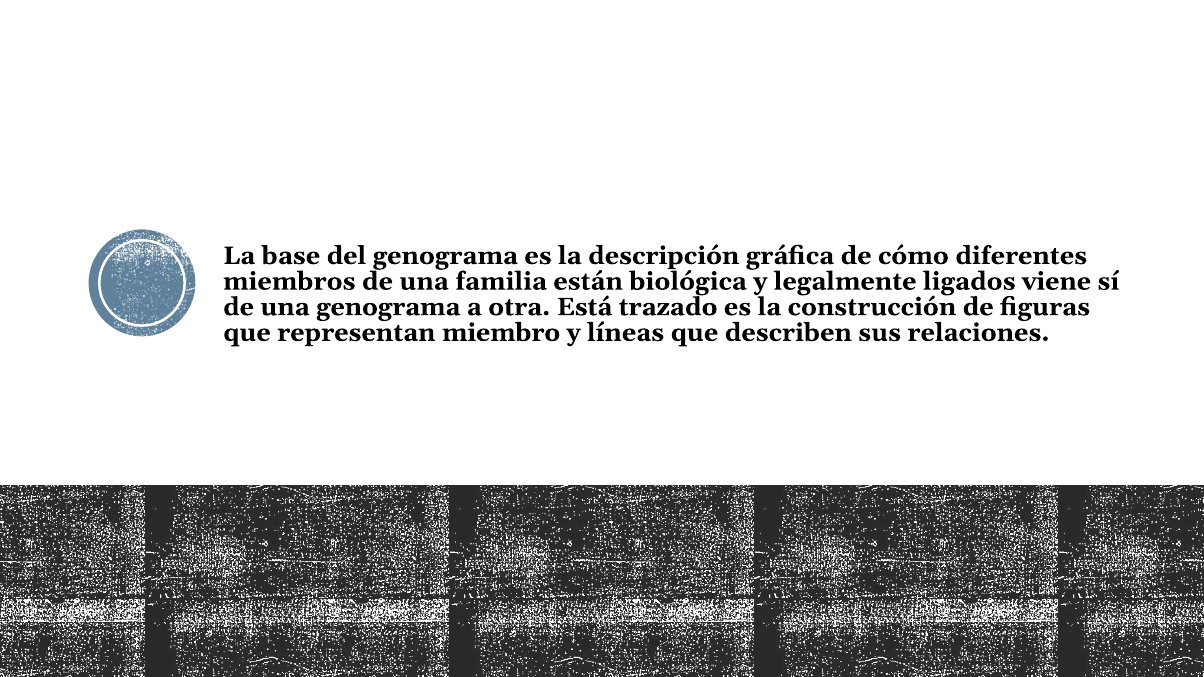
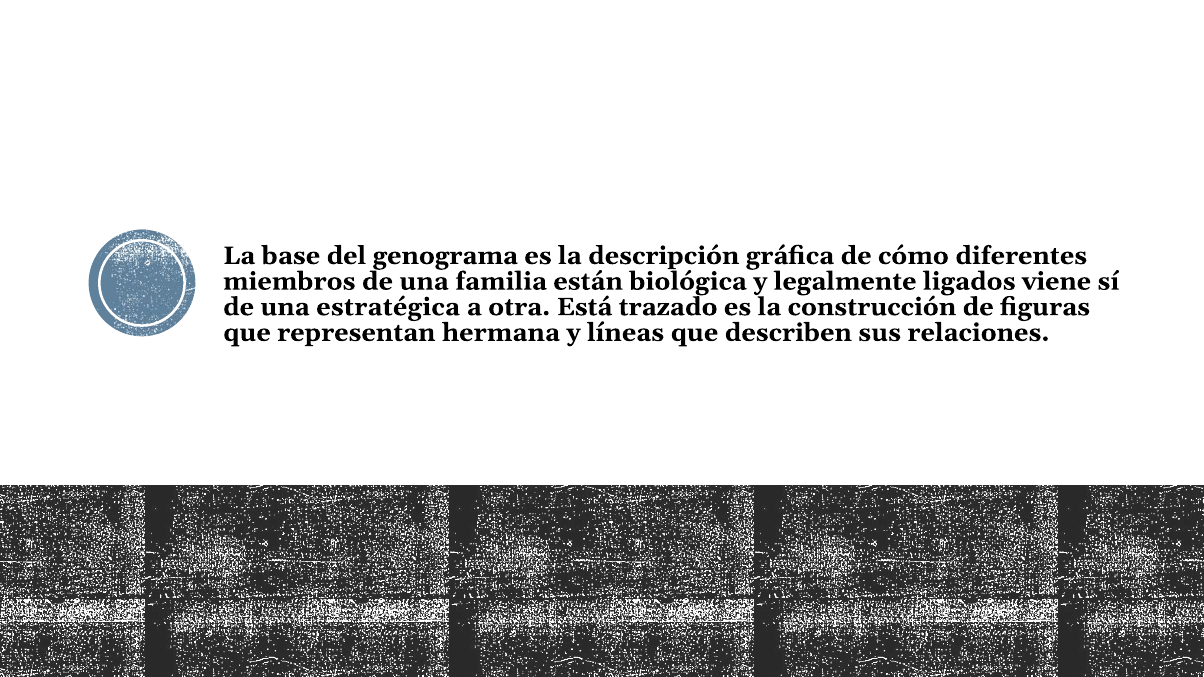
una genograma: genograma -> estratégica
miembro: miembro -> hermana
